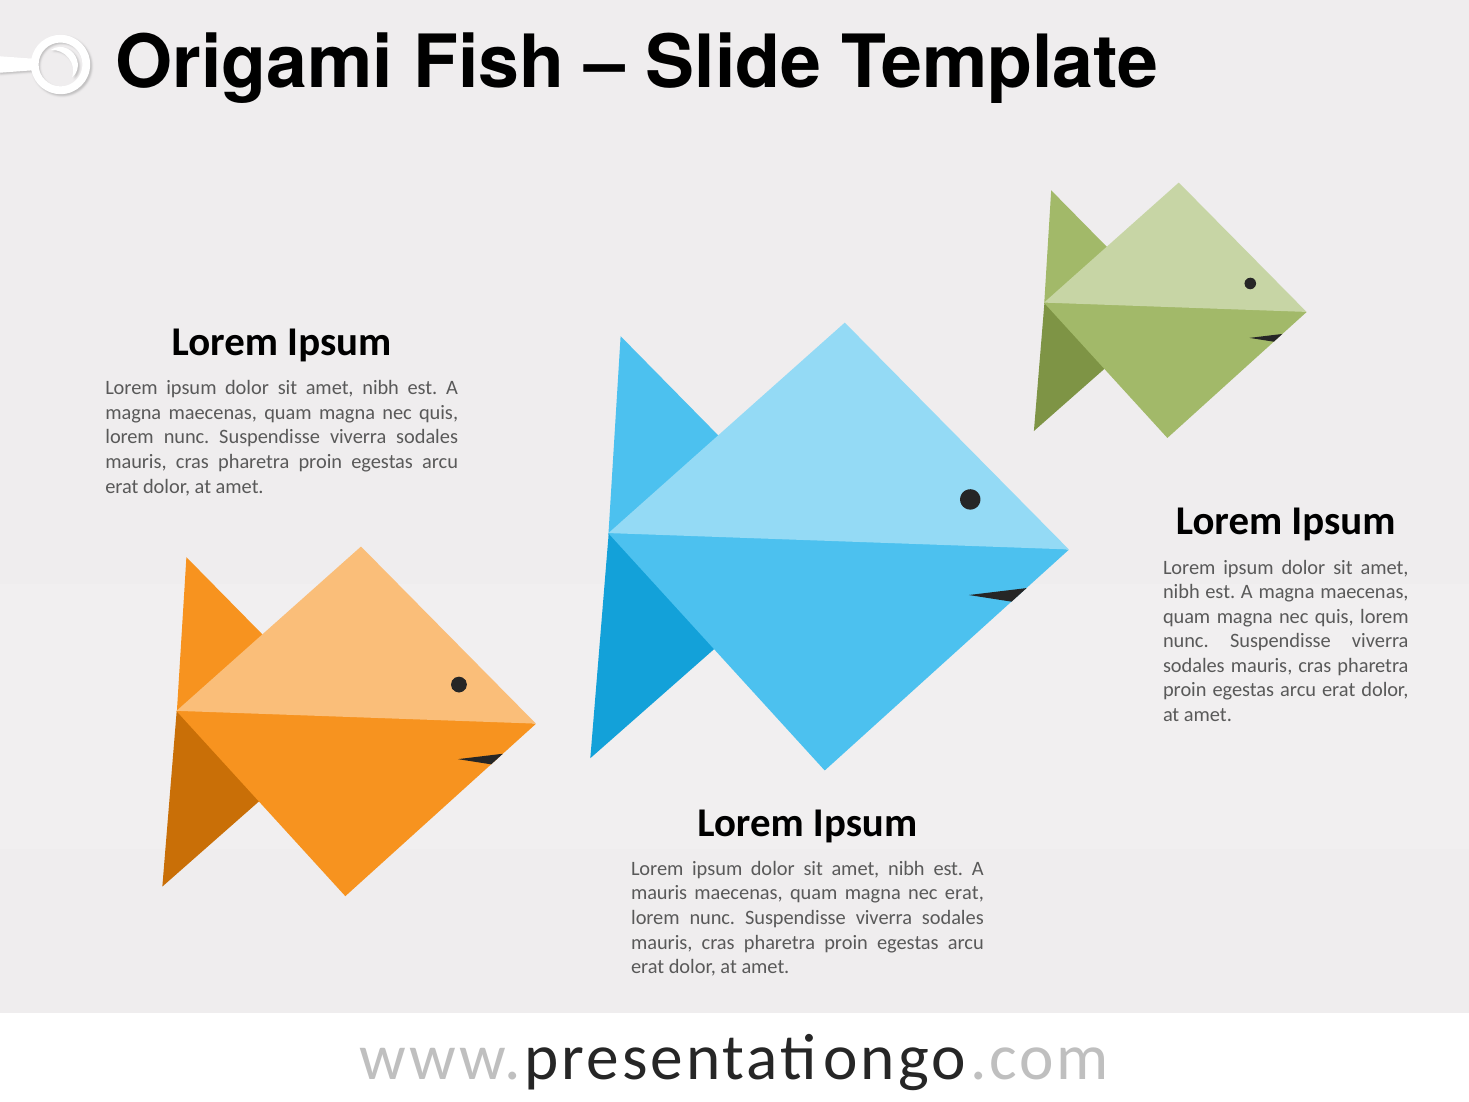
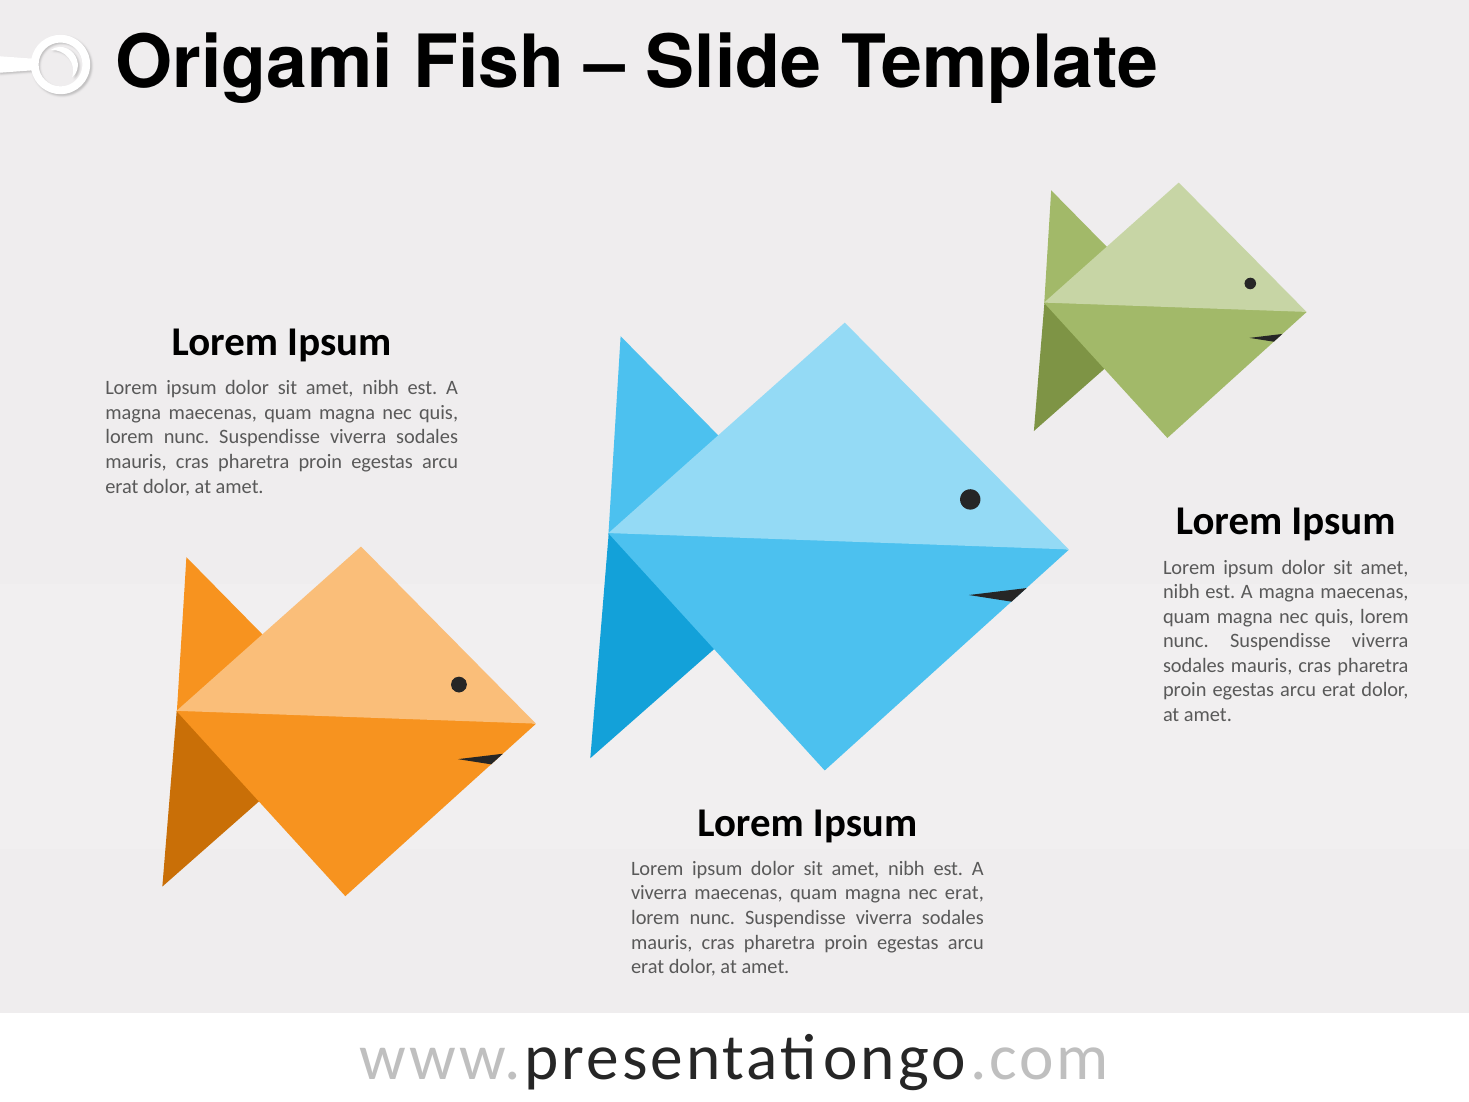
mauris at (659, 893): mauris -> viverra
